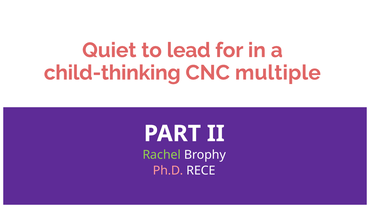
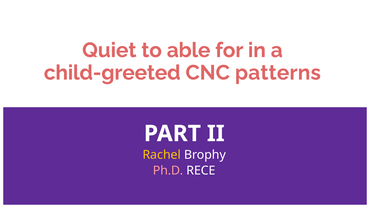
lead: lead -> able
child-thinking: child-thinking -> child-greeted
multiple: multiple -> patterns
Rachel colour: light green -> yellow
